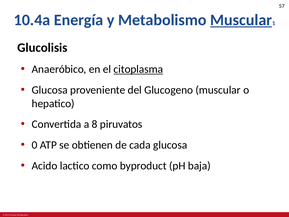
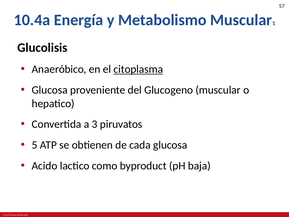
Muscular at (241, 20) underline: present -> none
8: 8 -> 3
0: 0 -> 5
